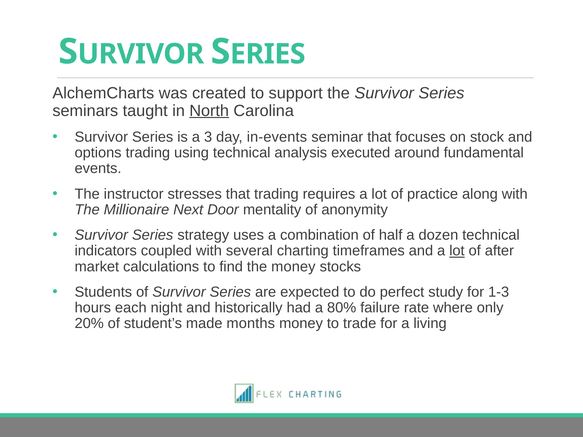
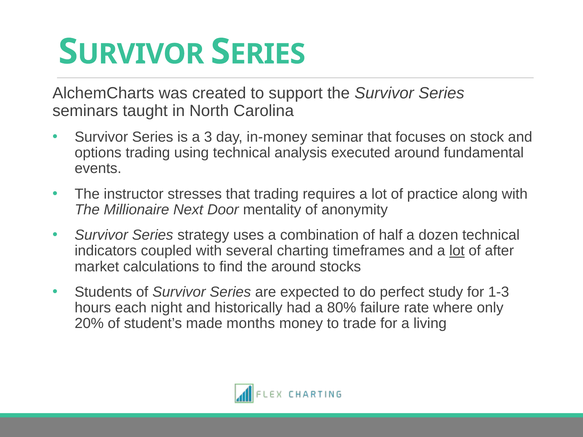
North underline: present -> none
in-events: in-events -> in-money
the money: money -> around
